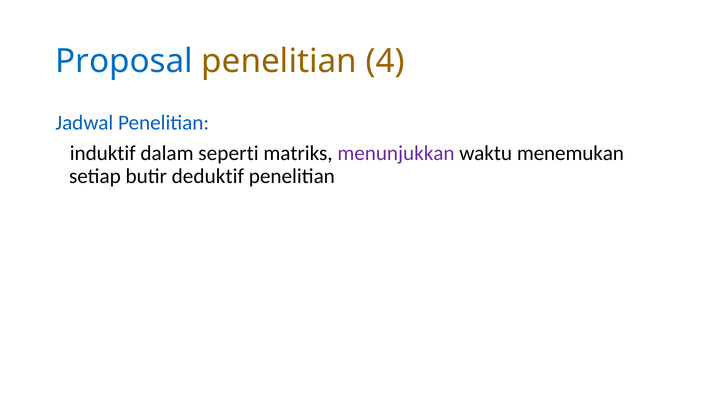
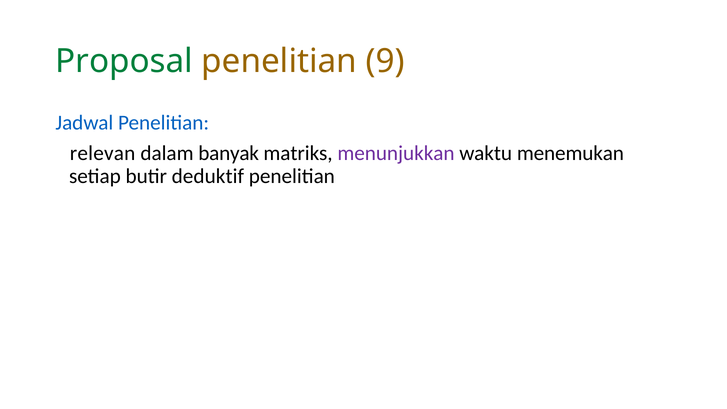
Proposal colour: blue -> green
4: 4 -> 9
induktif: induktif -> relevan
seperti: seperti -> banyak
